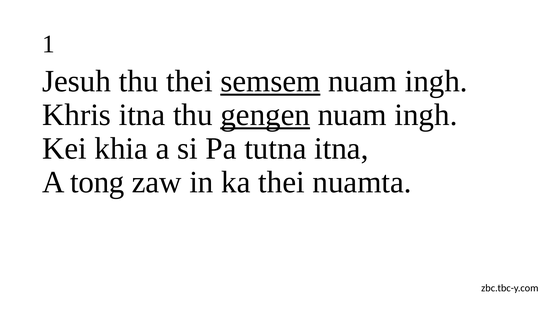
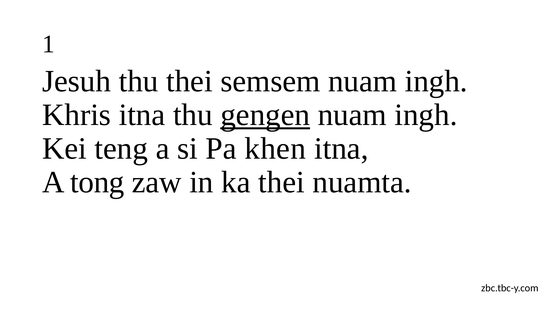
semsem underline: present -> none
khia: khia -> teng
tutna: tutna -> khen
